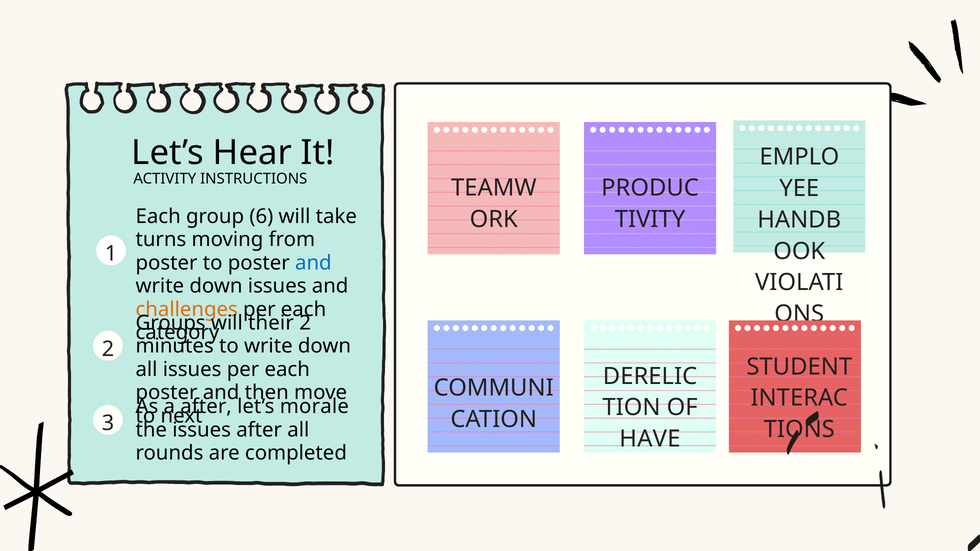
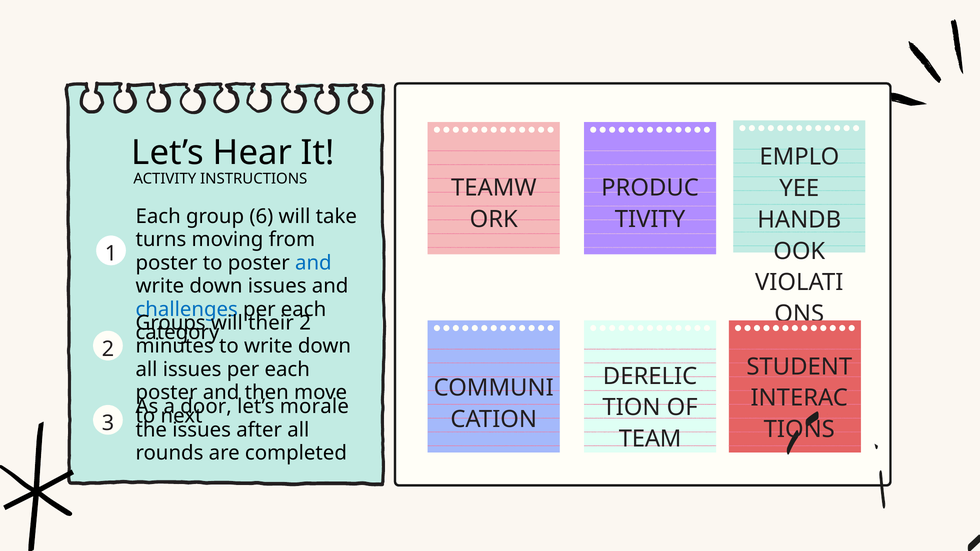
challenges colour: orange -> blue
after at (206, 407): after -> door
HAVE: HAVE -> TEAM
